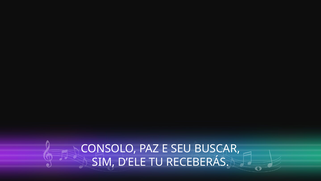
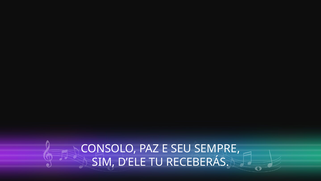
BUSCAR: BUSCAR -> SEMPRE
